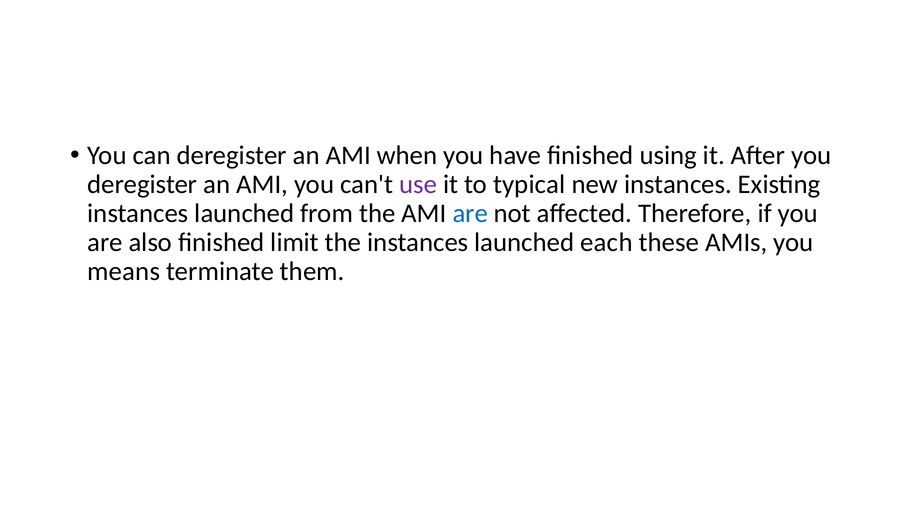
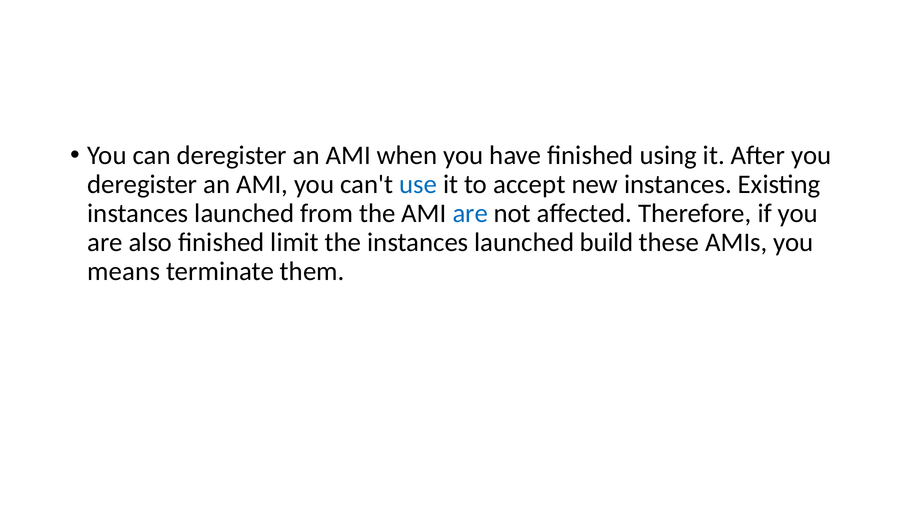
use colour: purple -> blue
typical: typical -> accept
each: each -> build
